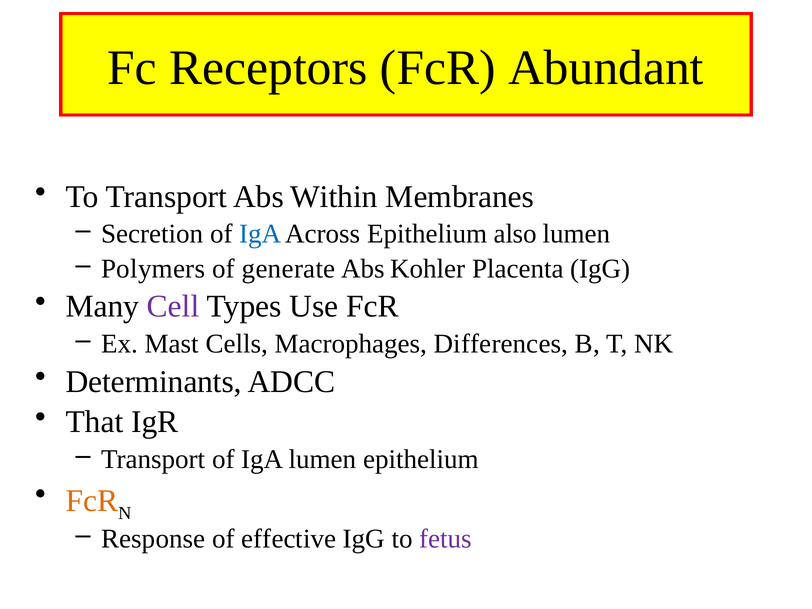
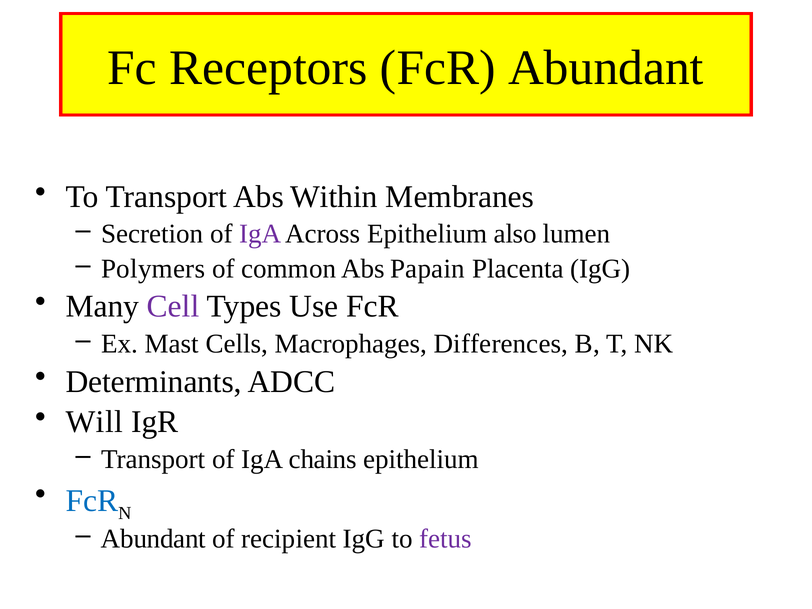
IgA at (260, 234) colour: blue -> purple
generate: generate -> common
Kohler: Kohler -> Papain
That: That -> Will
IgA lumen: lumen -> chains
FcR at (92, 501) colour: orange -> blue
Response at (153, 539): Response -> Abundant
effective: effective -> recipient
